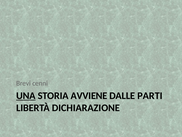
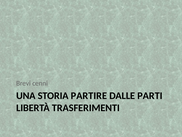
UNA underline: present -> none
AVVIENE: AVVIENE -> PARTIRE
DICHIARAZIONE: DICHIARAZIONE -> TRASFERIMENTI
